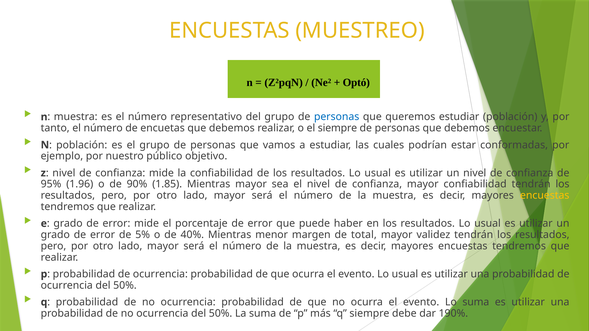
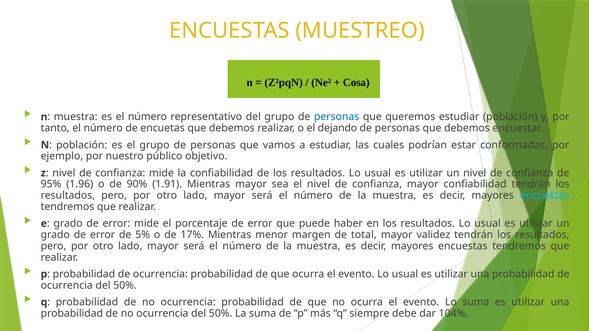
Optó: Optó -> Cosa
el siempre: siempre -> dejando
1.85: 1.85 -> 1.91
encuestas at (545, 196) colour: yellow -> light blue
40%: 40% -> 17%
190%: 190% -> 104%
